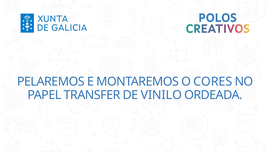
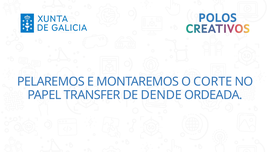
CORES: CORES -> CORTE
VINILO: VINILO -> DENDE
